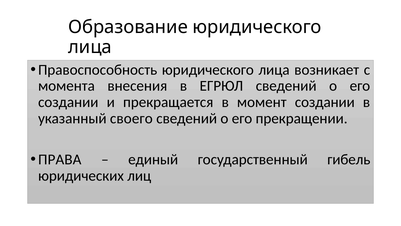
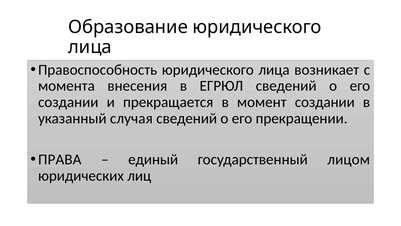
своего: своего -> случая
гибель: гибель -> лицом
